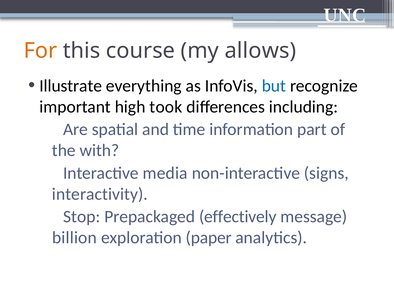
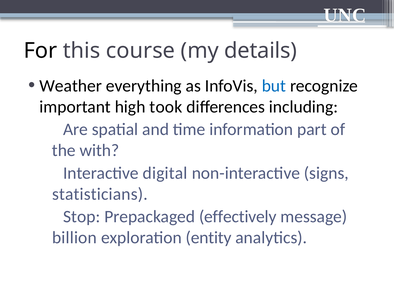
For colour: orange -> black
allows: allows -> details
Illustrate: Illustrate -> Weather
media: media -> digital
interactivity: interactivity -> statisticians
paper: paper -> entity
